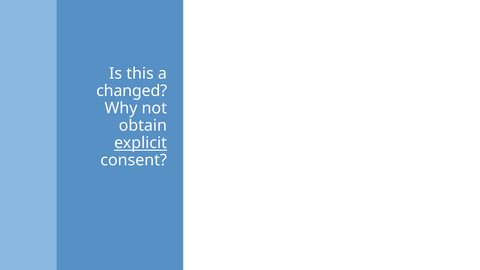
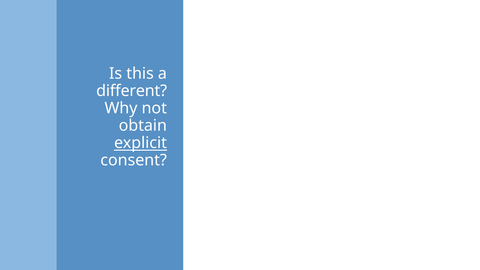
changed at (132, 91): changed -> different
